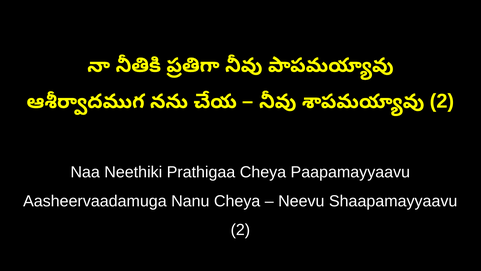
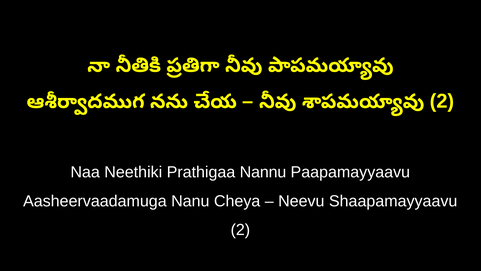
Prathigaa Cheya: Cheya -> Nannu
